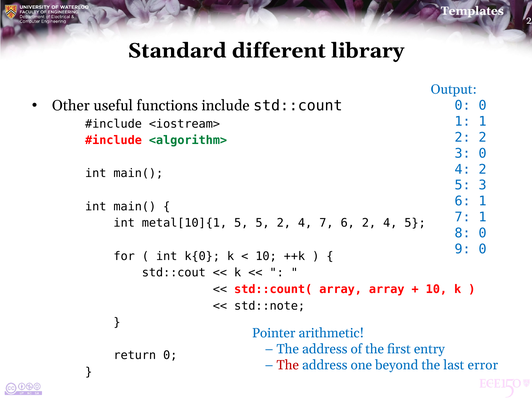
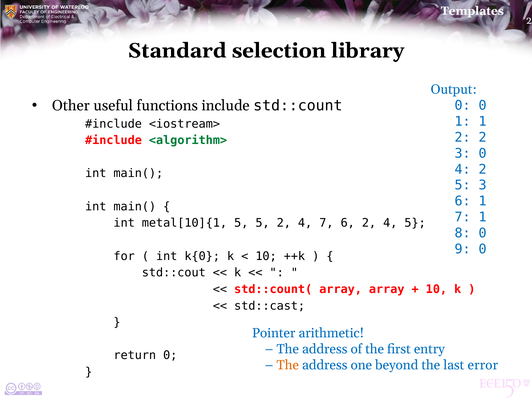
different: different -> selection
std::note: std::note -> std::cast
The at (288, 365) colour: red -> orange
